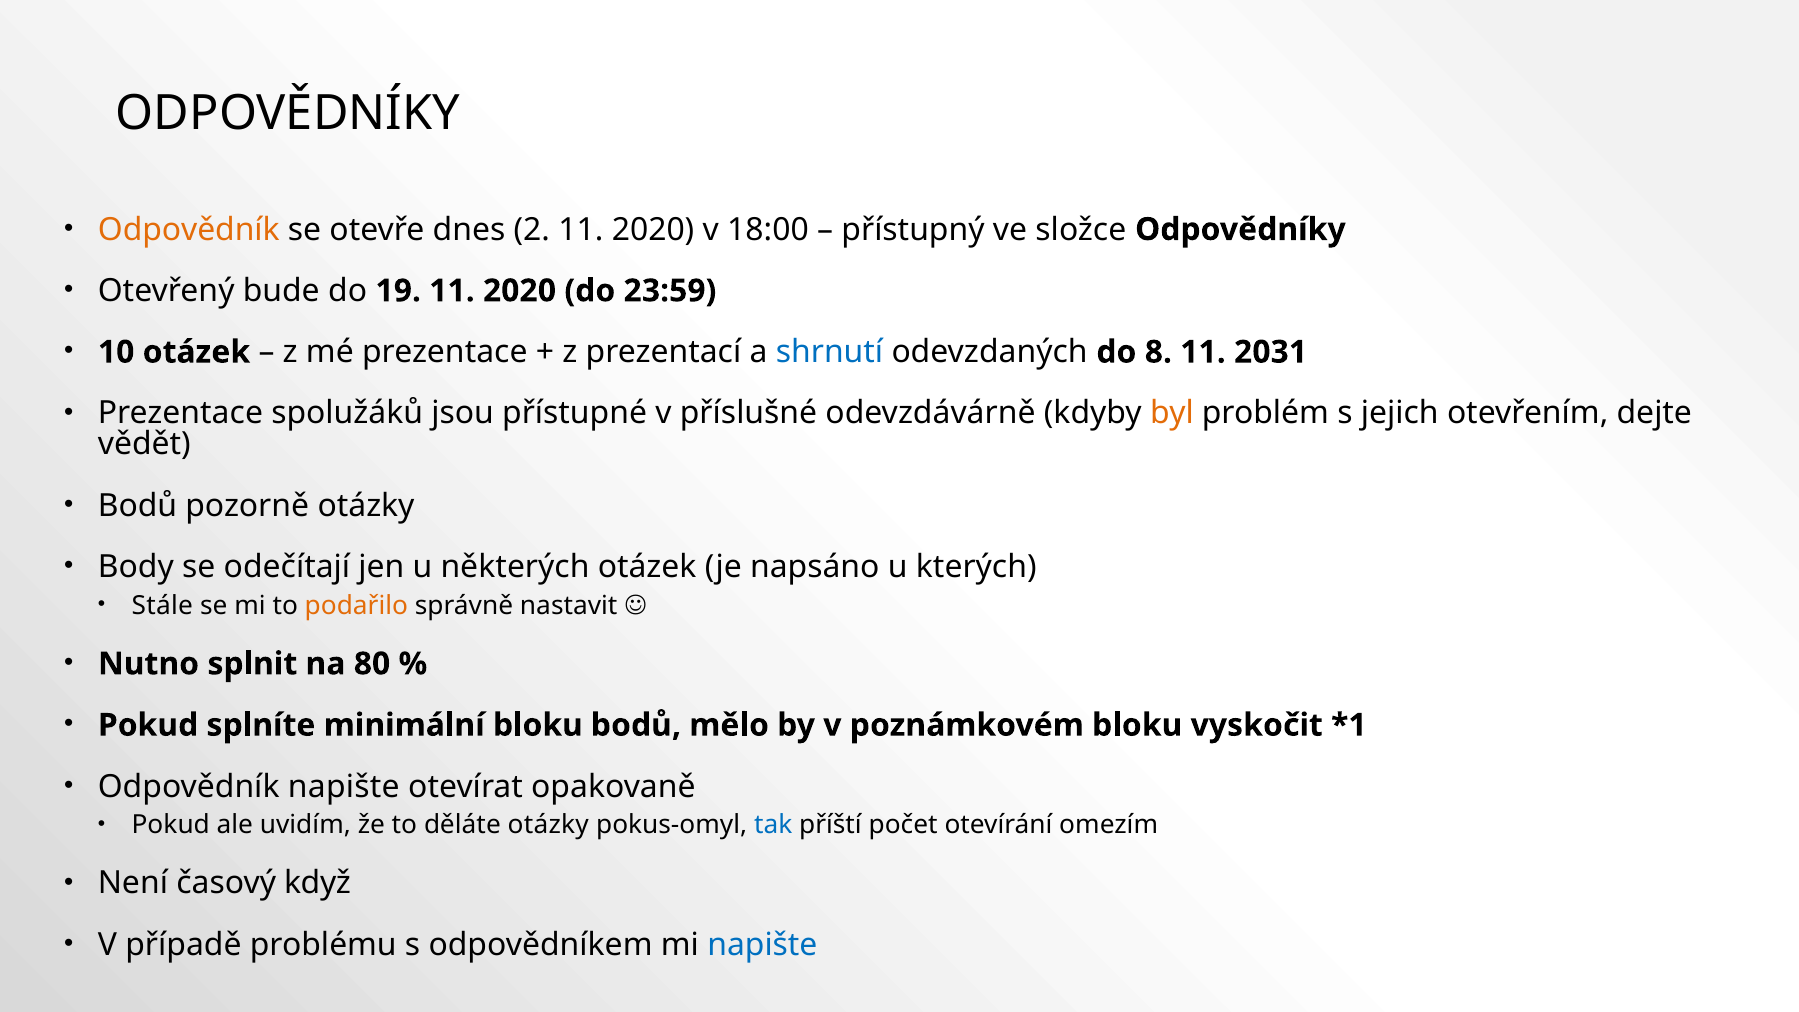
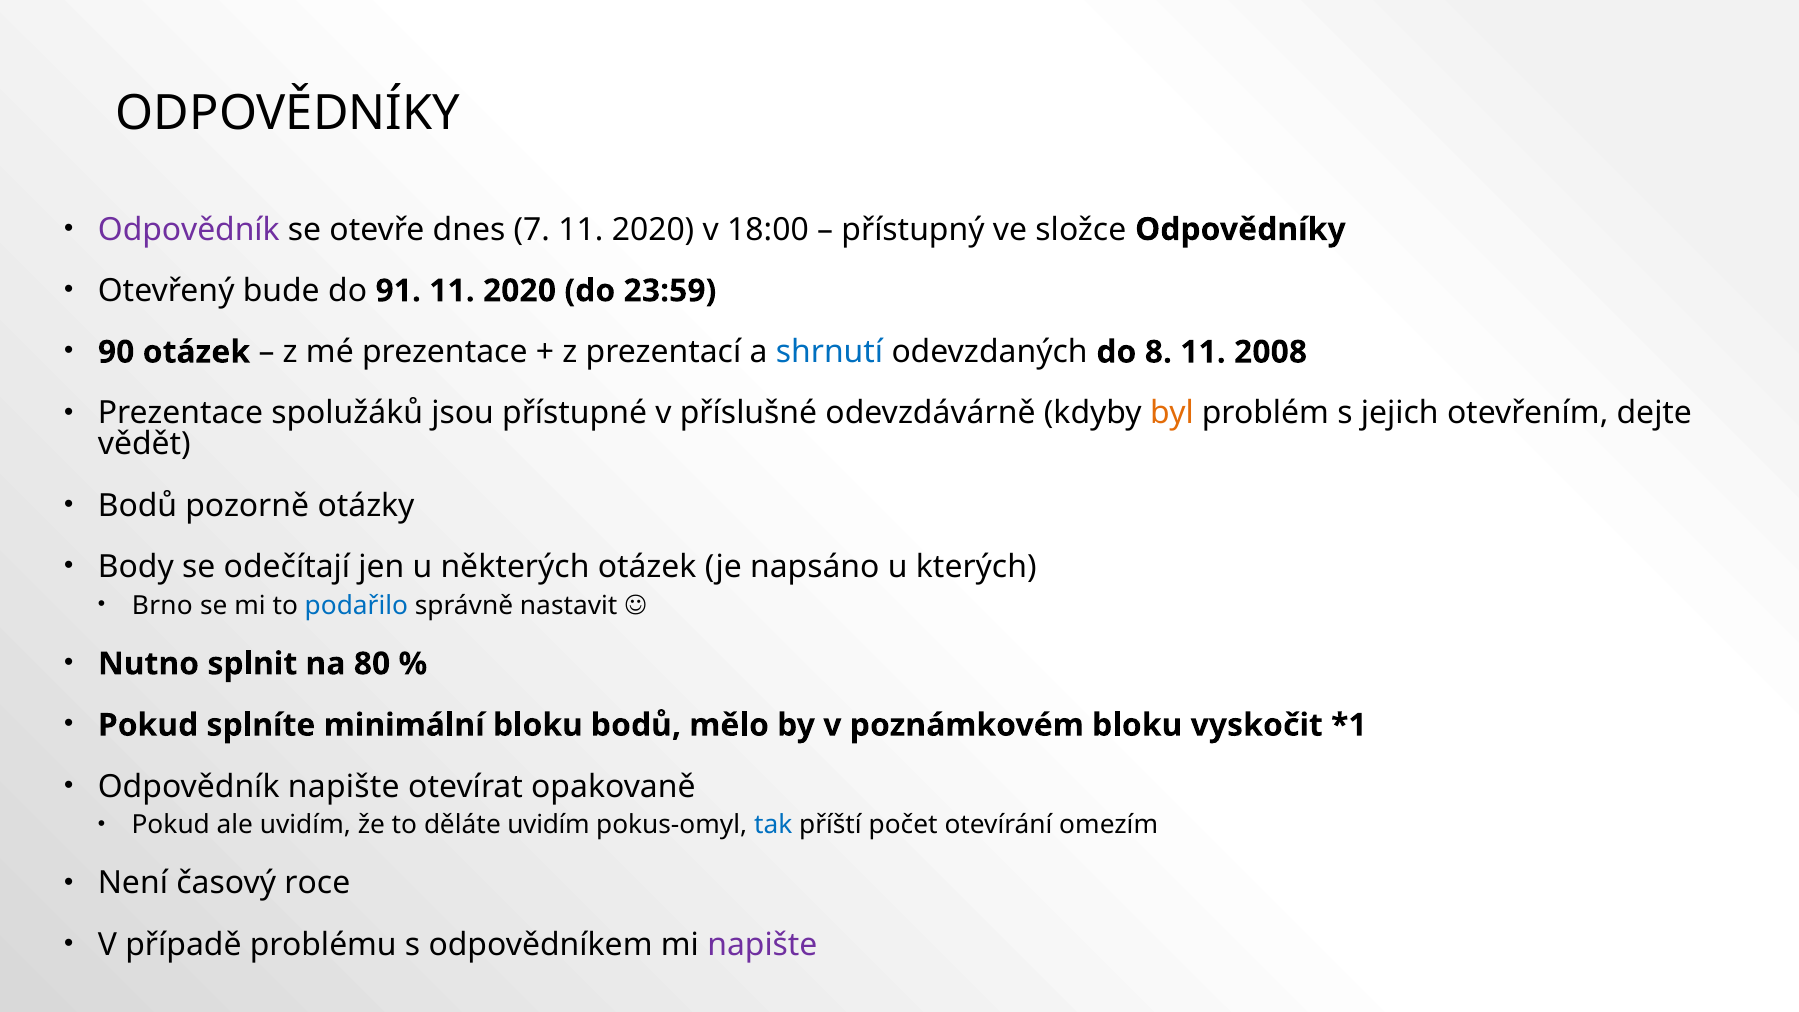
Odpovědník at (189, 230) colour: orange -> purple
2: 2 -> 7
19: 19 -> 91
10: 10 -> 90
2031: 2031 -> 2008
Stále: Stále -> Brno
podařilo colour: orange -> blue
děláte otázky: otázky -> uvidím
když: když -> roce
napište at (762, 945) colour: blue -> purple
